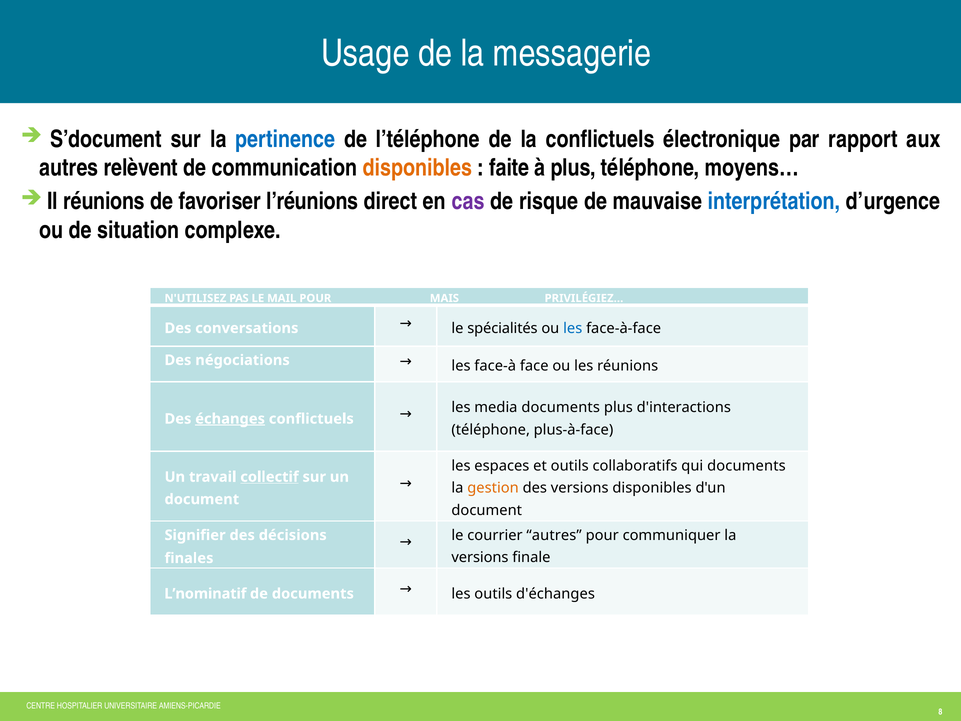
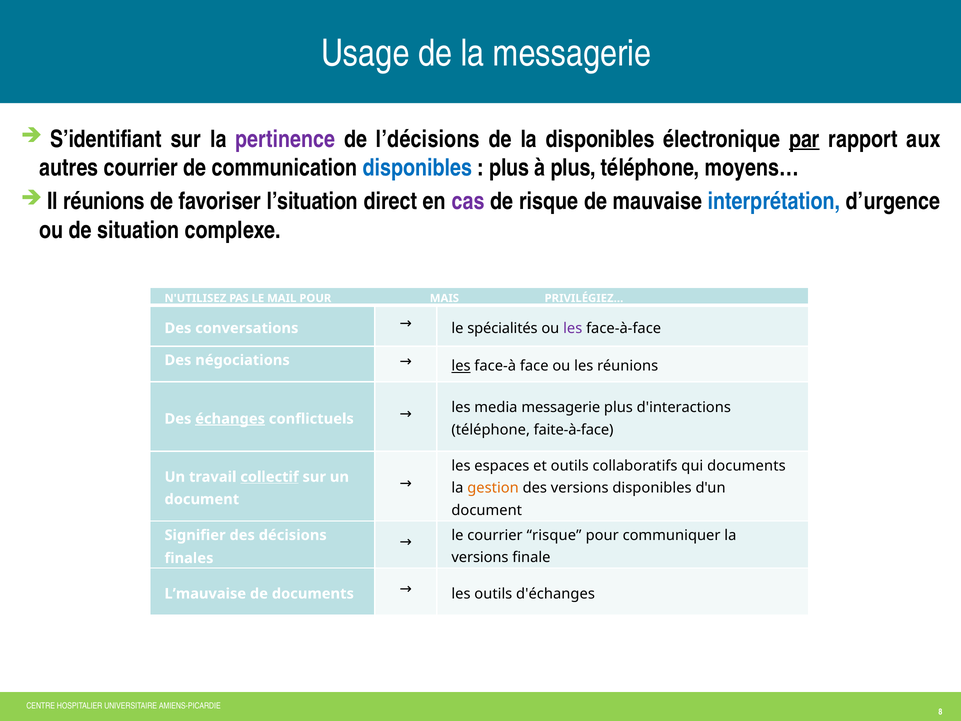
S’document: S’document -> S’identifiant
pertinence colour: blue -> purple
l’téléphone: l’téléphone -> l’décisions
la conflictuels: conflictuels -> disponibles
par underline: none -> present
autres relèvent: relèvent -> courrier
disponibles at (417, 168) colour: orange -> blue
faite at (509, 168): faite -> plus
l’réunions: l’réunions -> l’situation
les at (573, 328) colour: blue -> purple
les at (461, 366) underline: none -> present
media documents: documents -> messagerie
plus-à-face: plus-à-face -> faite-à-face
courrier autres: autres -> risque
L’nominatif: L’nominatif -> L’mauvaise
